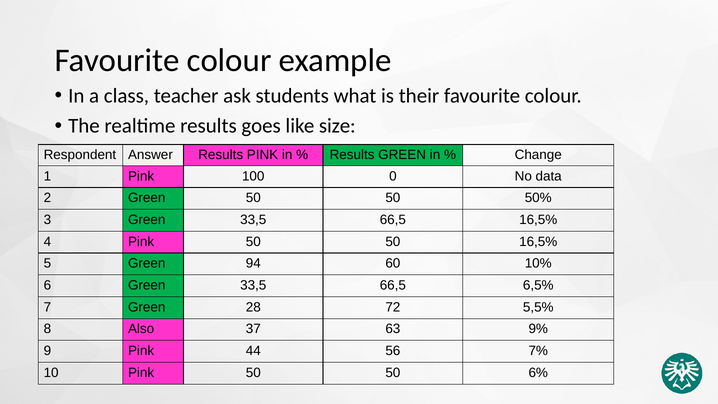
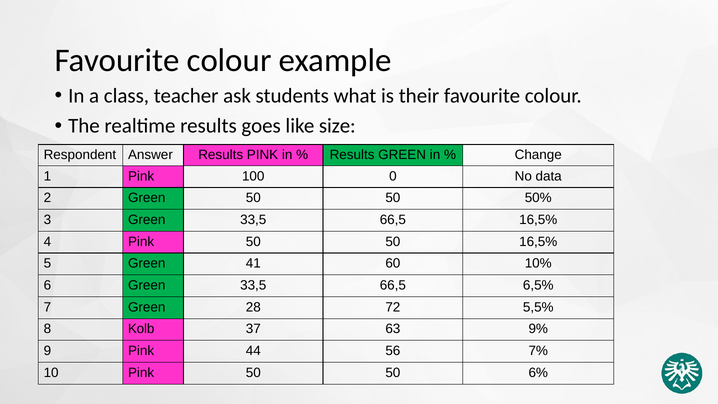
94: 94 -> 41
Also: Also -> Kolb
